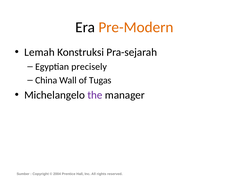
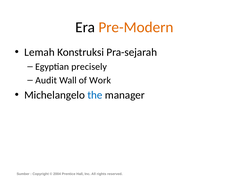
China: China -> Audit
Tugas: Tugas -> Work
the colour: purple -> blue
